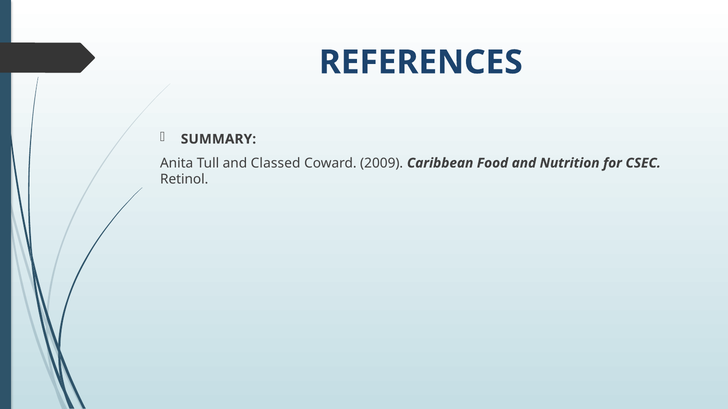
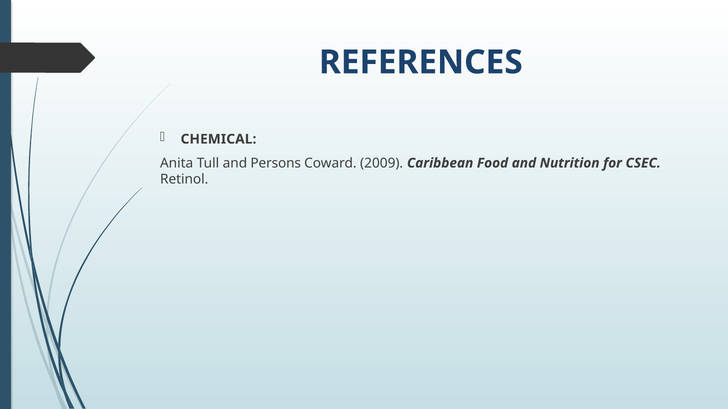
SUMMARY: SUMMARY -> CHEMICAL
Classed: Classed -> Persons
